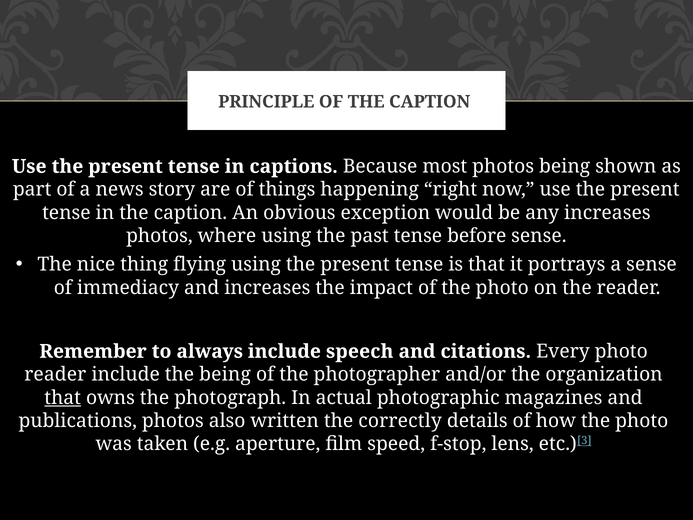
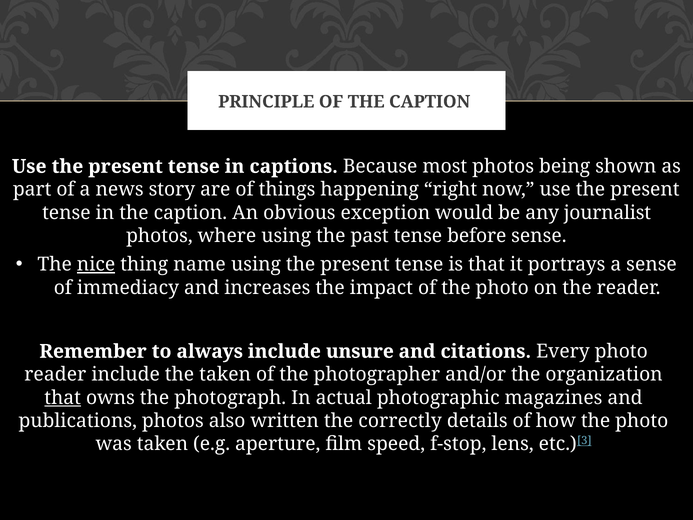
any increases: increases -> journalist
nice underline: none -> present
flying: flying -> name
speech: speech -> unsure
the being: being -> taken
